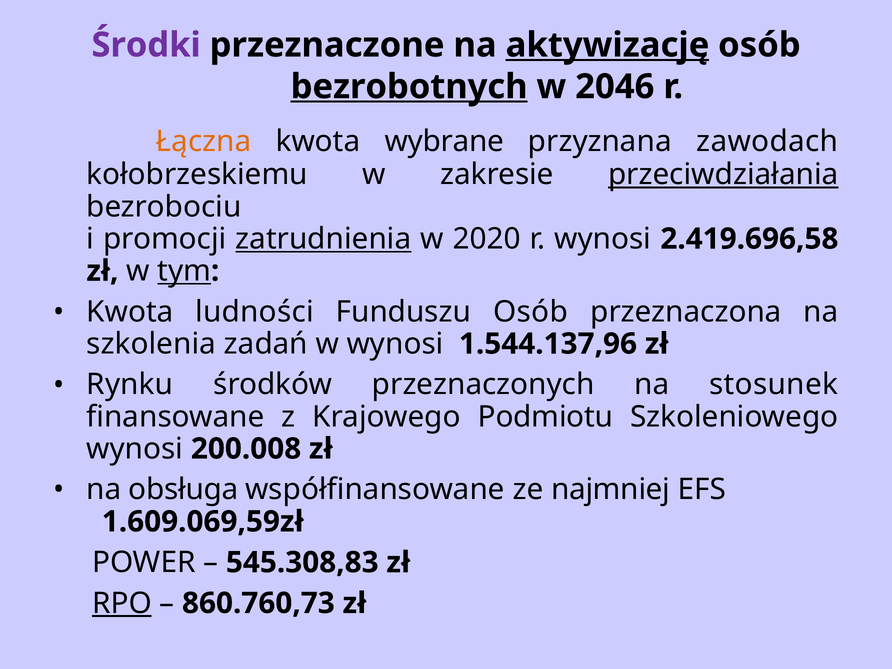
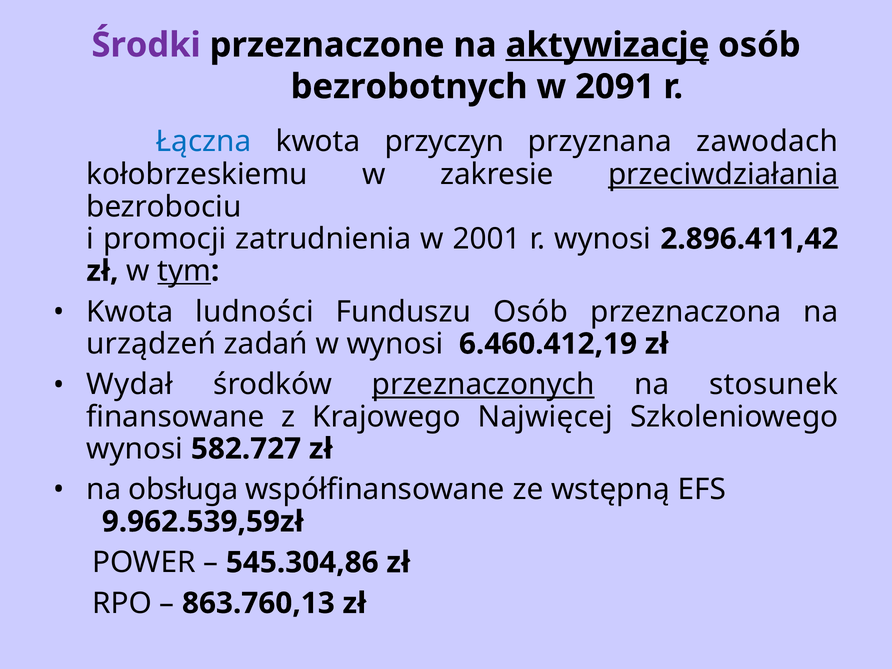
bezrobotnych underline: present -> none
2046: 2046 -> 2091
Łączna colour: orange -> blue
wybrane: wybrane -> przyczyn
zatrudnienia underline: present -> none
2020: 2020 -> 2001
2.419.696,58: 2.419.696,58 -> 2.896.411,42
szkolenia: szkolenia -> urządzeń
1.544.137,96: 1.544.137,96 -> 6.460.412,19
Rynku: Rynku -> Wydał
przeznaczonych underline: none -> present
Podmiotu: Podmiotu -> Najwięcej
200.008: 200.008 -> 582.727
najmniej: najmniej -> wstępną
1.609.069,59zł: 1.609.069,59zł -> 9.962.539,59zł
545.308,83: 545.308,83 -> 545.304,86
RPO underline: present -> none
860.760,73: 860.760,73 -> 863.760,13
